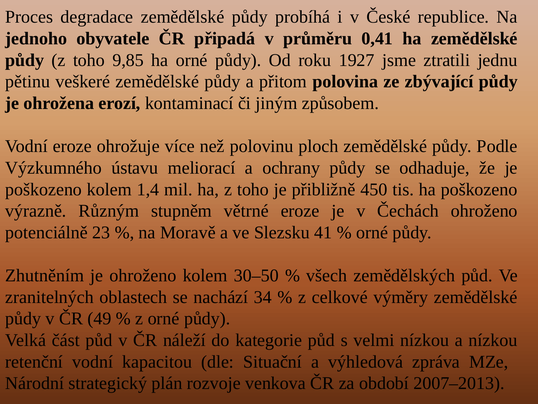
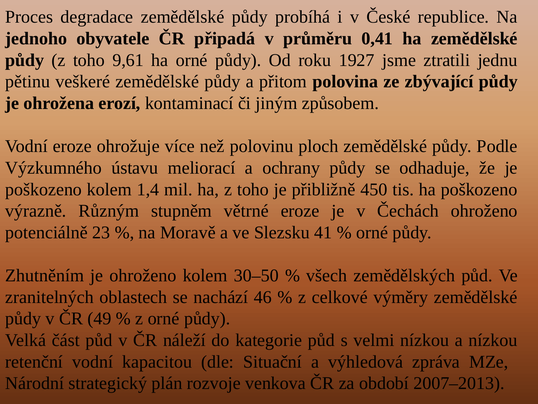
9,85: 9,85 -> 9,61
34: 34 -> 46
